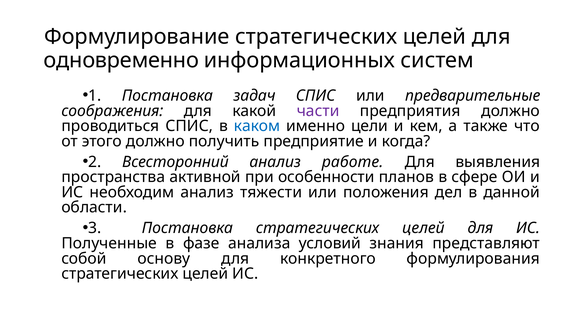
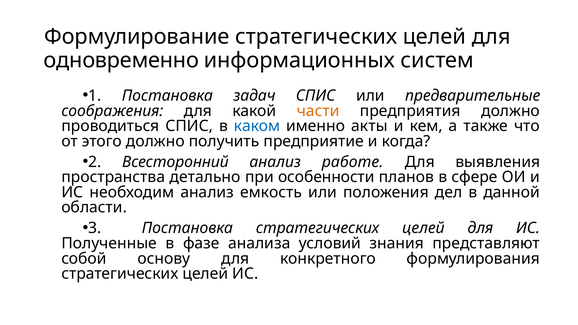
части colour: purple -> orange
цели: цели -> акты
активной: активной -> детально
тяжести: тяжести -> емкость
